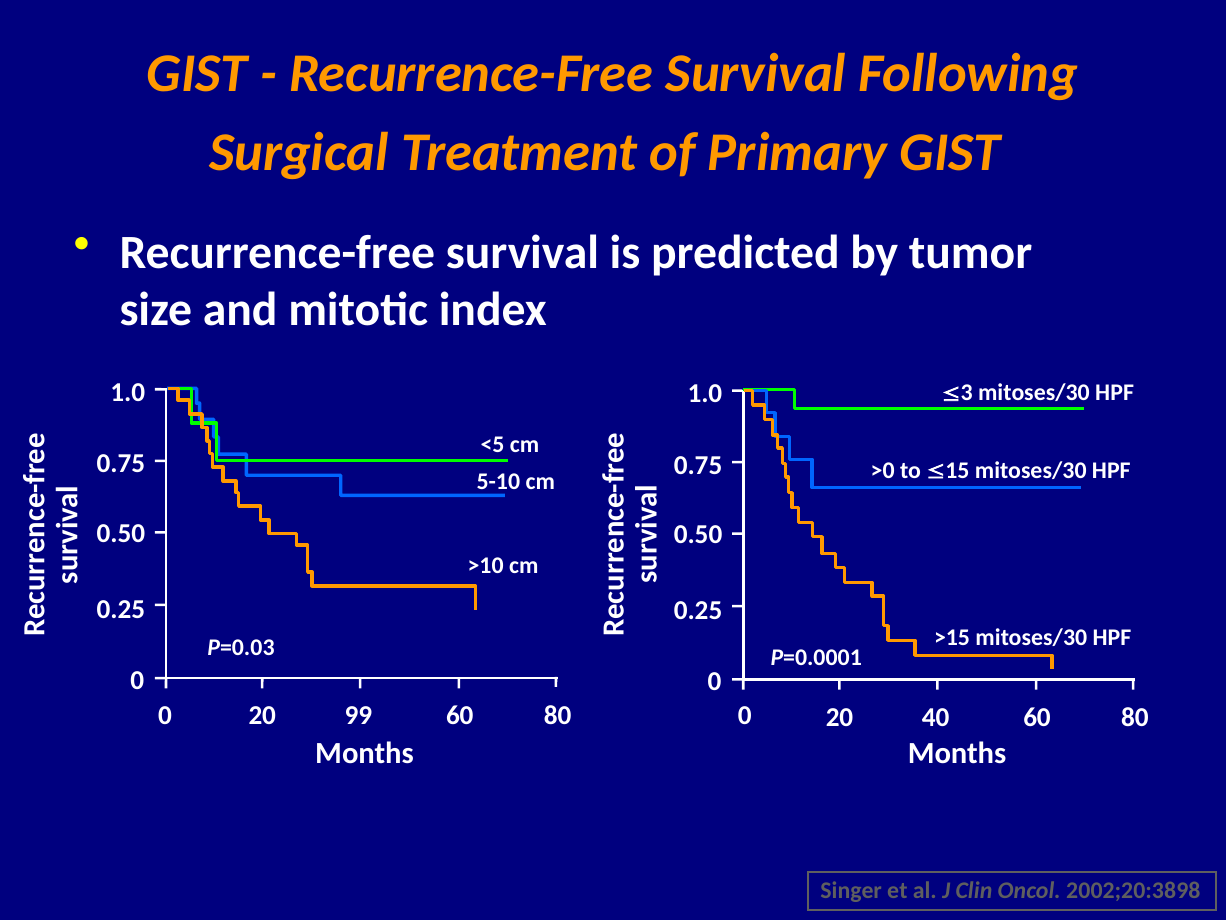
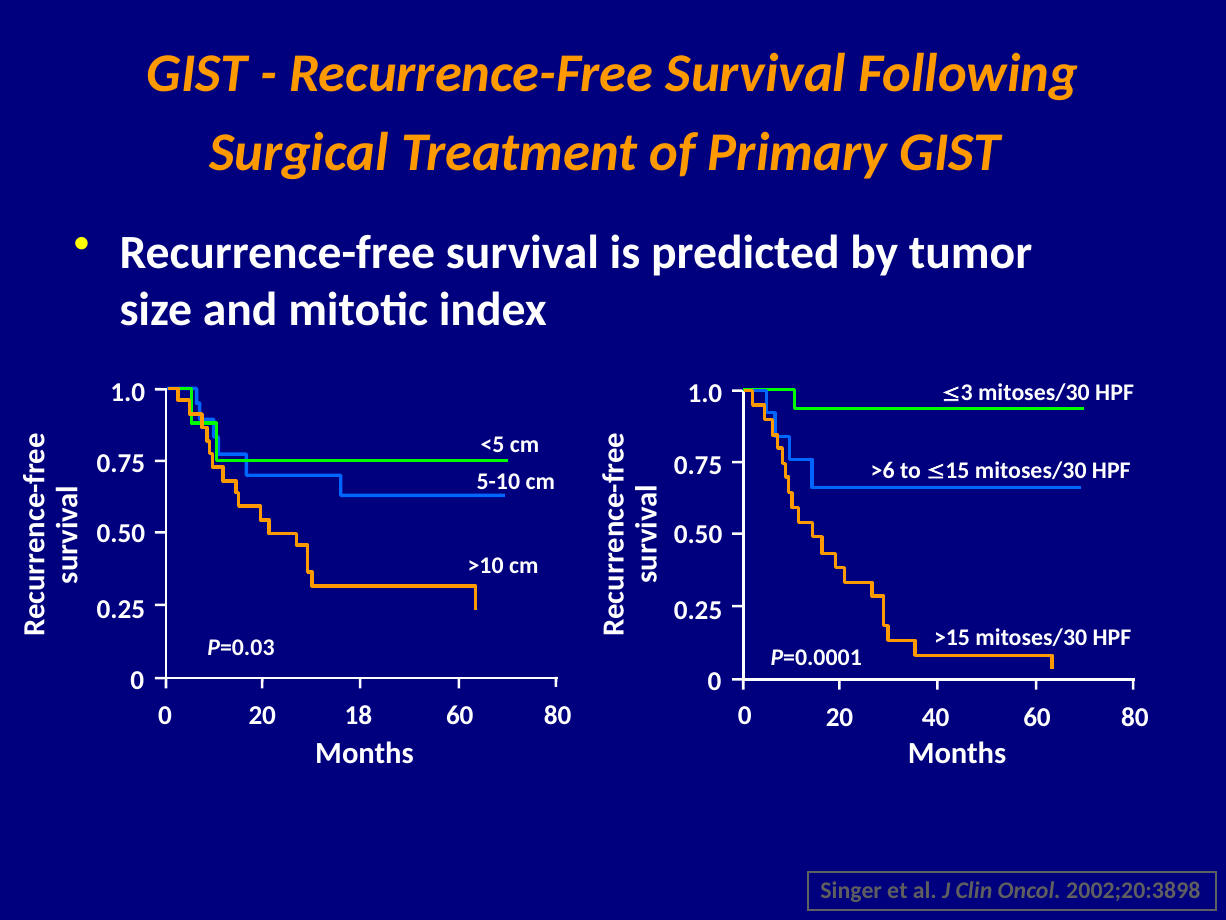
>0: >0 -> >6
99: 99 -> 18
